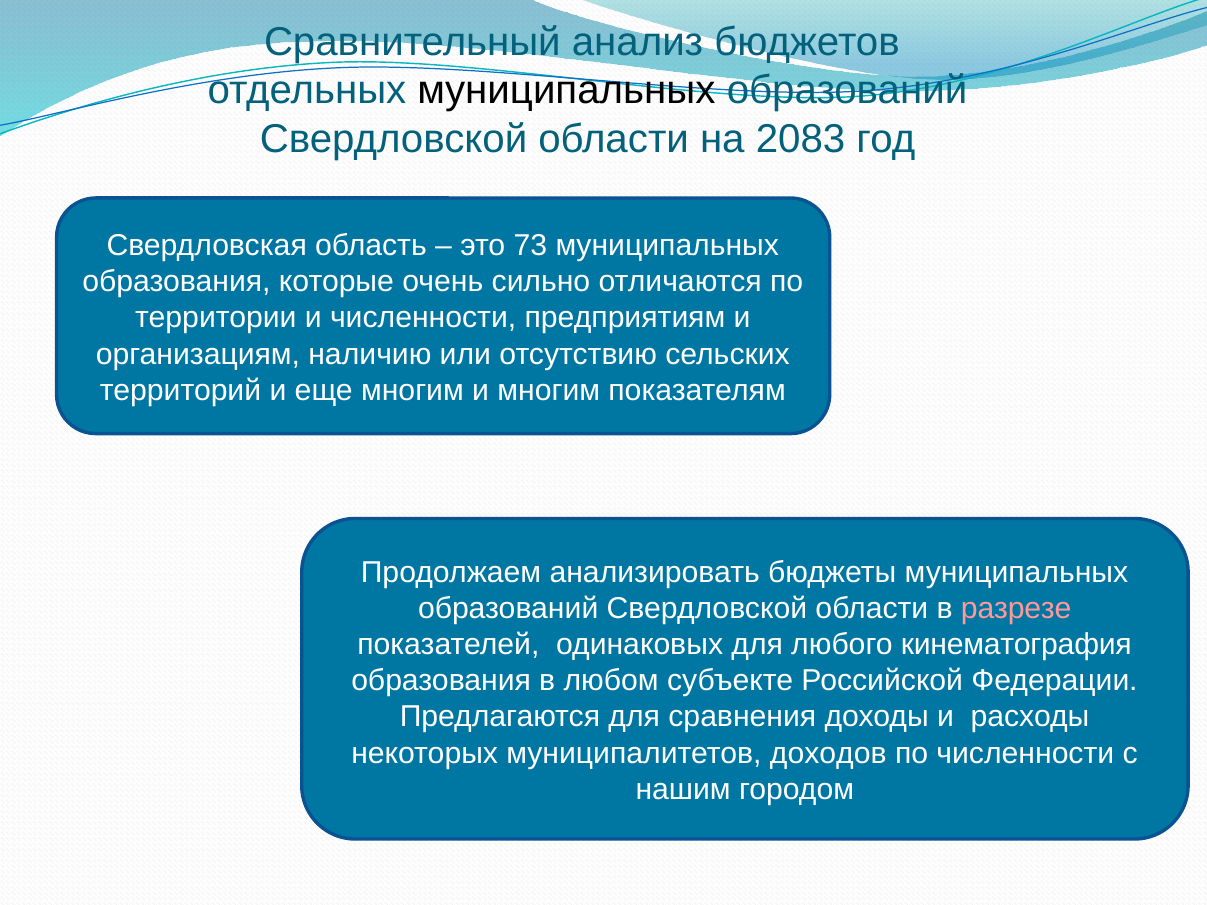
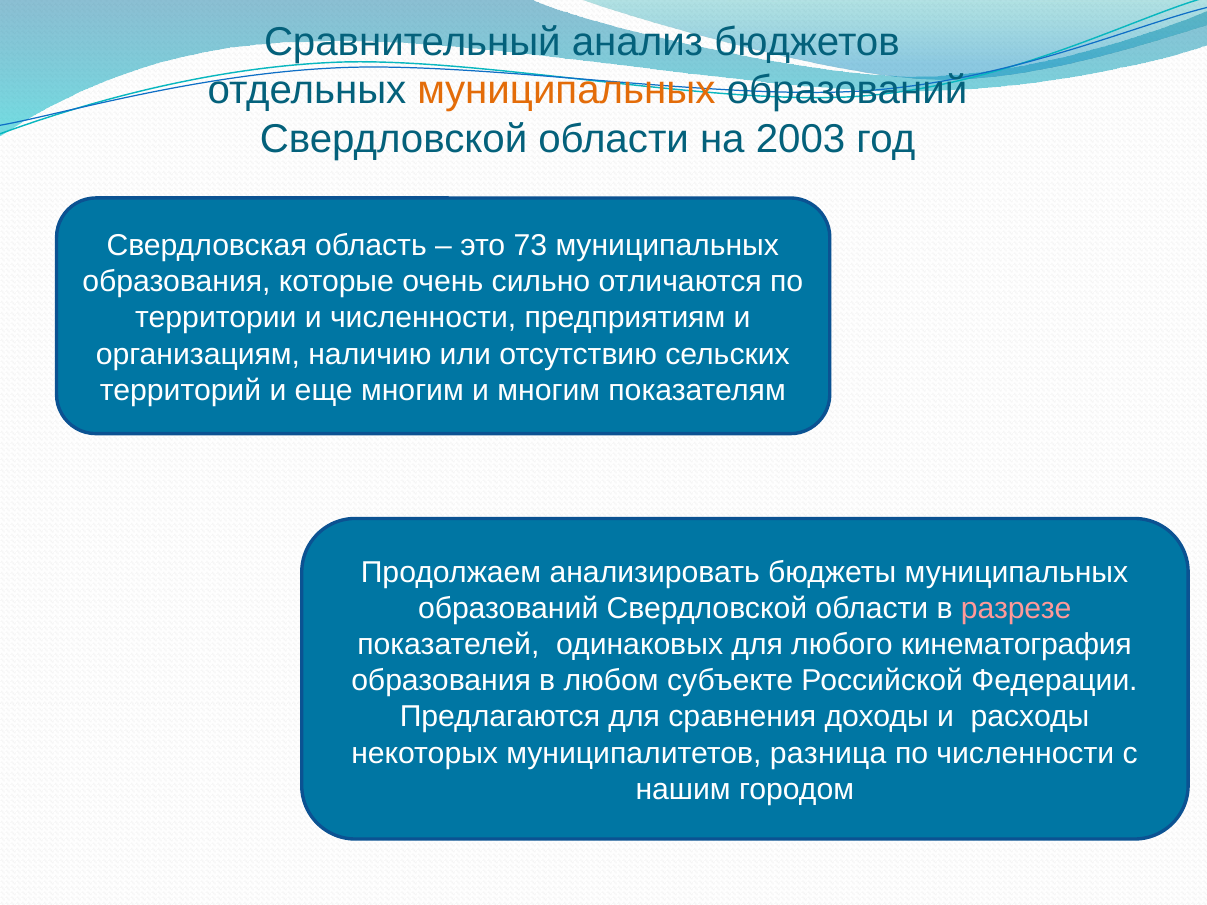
муниципальных at (566, 91) colour: black -> orange
2083: 2083 -> 2003
доходов: доходов -> разница
